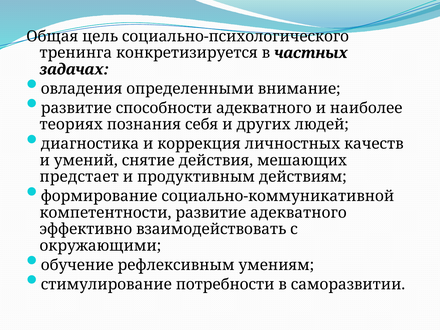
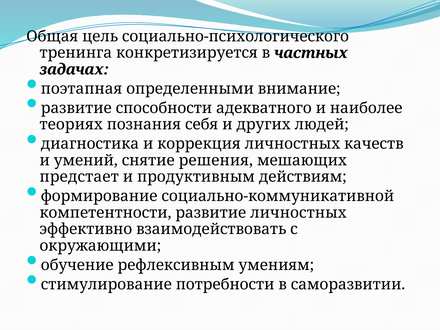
овладения: овладения -> поэтапная
действия: действия -> решения
развитие адекватного: адекватного -> личностных
